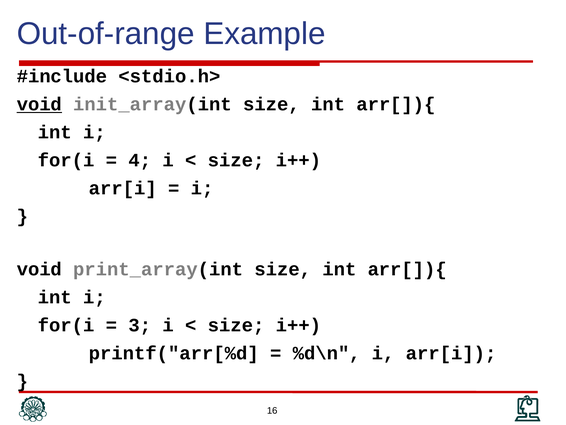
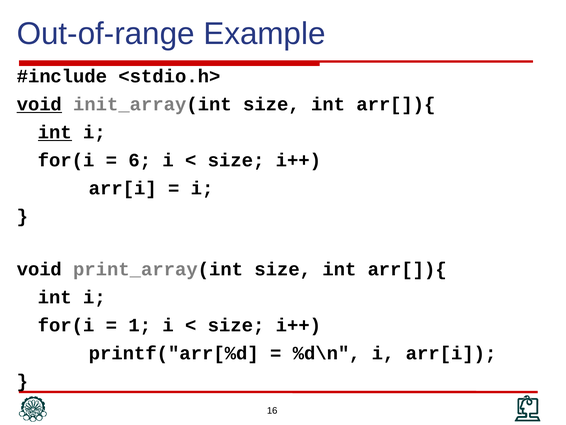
int at (55, 132) underline: none -> present
4: 4 -> 6
3: 3 -> 1
